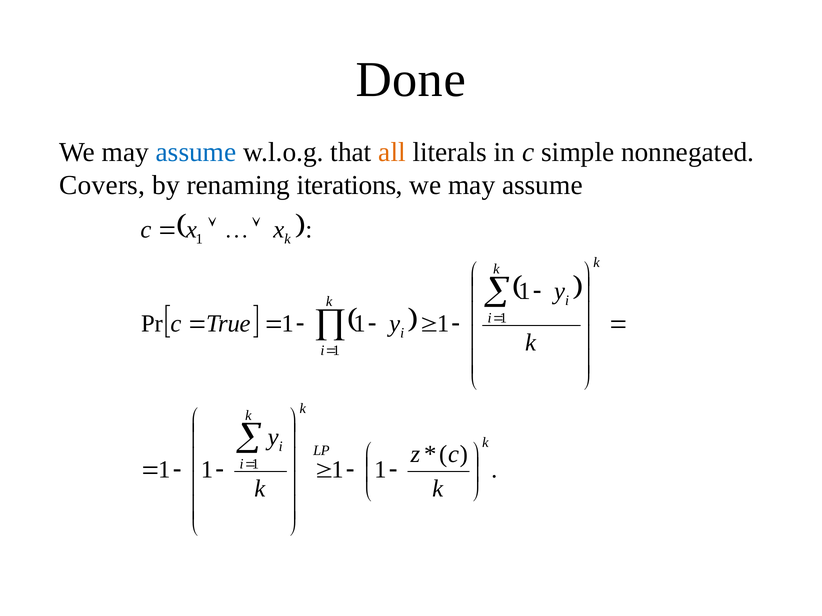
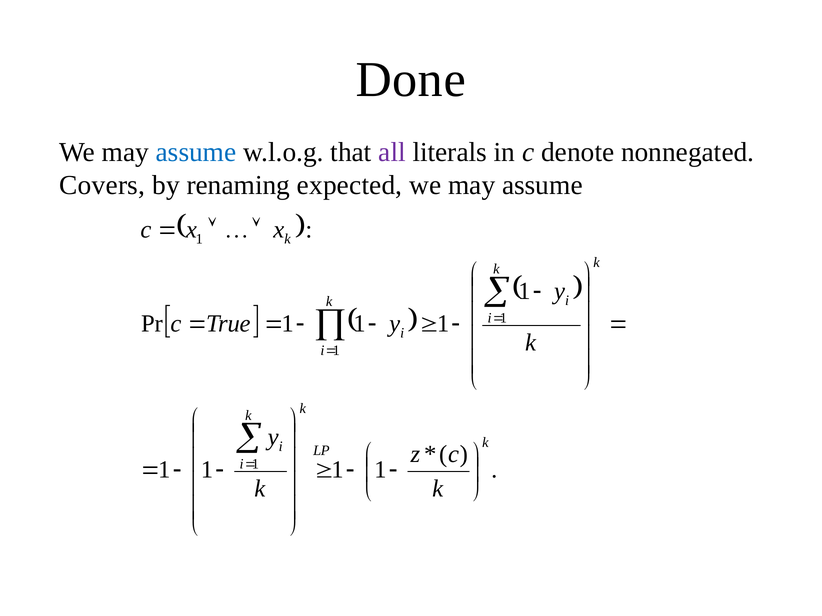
all colour: orange -> purple
simple: simple -> denote
iterations: iterations -> expected
